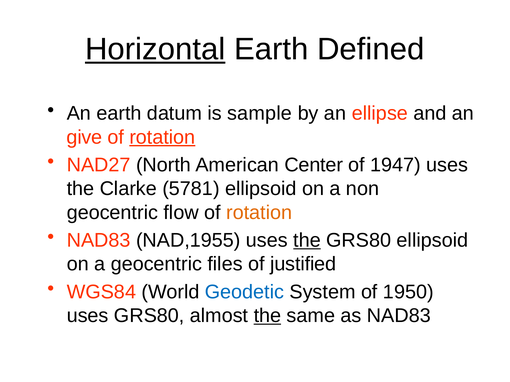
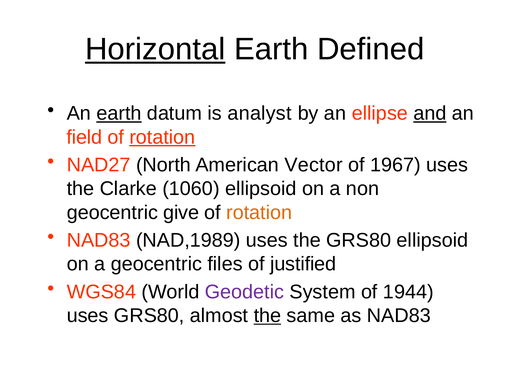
earth at (119, 114) underline: none -> present
sample: sample -> analyst
and underline: none -> present
give: give -> field
Center: Center -> Vector
1947: 1947 -> 1967
5781: 5781 -> 1060
flow: flow -> give
NAD,1955: NAD,1955 -> NAD,1989
the at (307, 241) underline: present -> none
Geodetic colour: blue -> purple
1950: 1950 -> 1944
